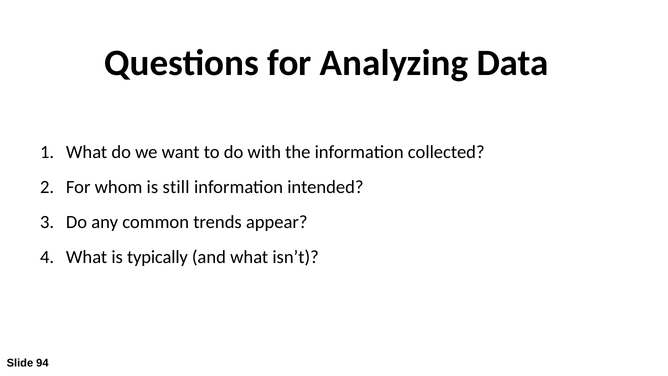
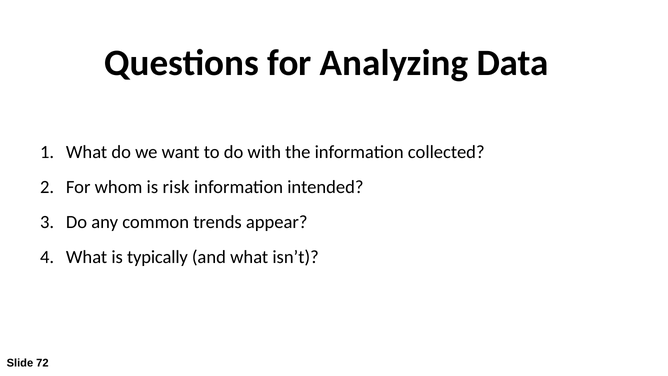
still: still -> risk
94: 94 -> 72
